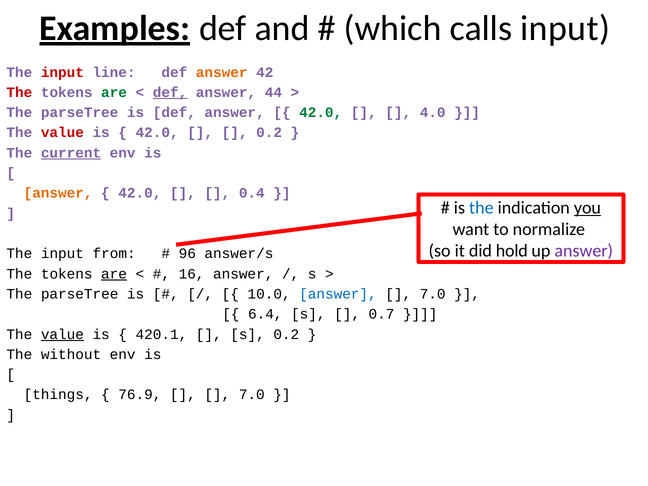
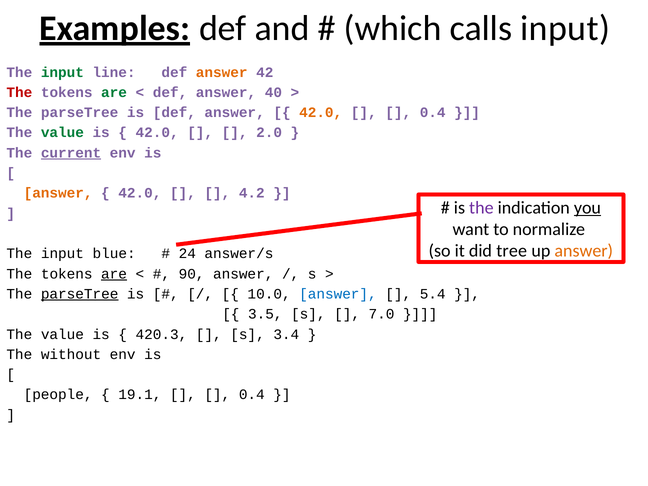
input at (62, 72) colour: red -> green
def at (170, 92) underline: present -> none
44: 44 -> 40
42.0 at (321, 113) colour: green -> orange
4.0 at (433, 113): 4.0 -> 0.4
value at (62, 133) colour: red -> green
0.2 at (269, 133): 0.2 -> 2.0
0.4: 0.4 -> 4.2
the at (481, 208) colour: blue -> purple
hold: hold -> tree
answer at (584, 251) colour: purple -> orange
from: from -> blue
96: 96 -> 24
16: 16 -> 90
parseTree at (80, 294) underline: none -> present
7.0 at (433, 294): 7.0 -> 5.4
6.4: 6.4 -> 3.5
0.7: 0.7 -> 7.0
value at (62, 334) underline: present -> none
420.1: 420.1 -> 420.3
s 0.2: 0.2 -> 3.4
things: things -> people
76.9: 76.9 -> 19.1
7.0 at (252, 395): 7.0 -> 0.4
